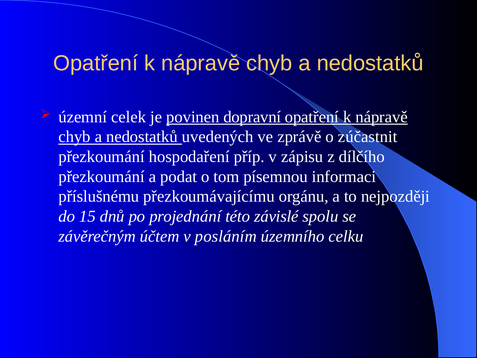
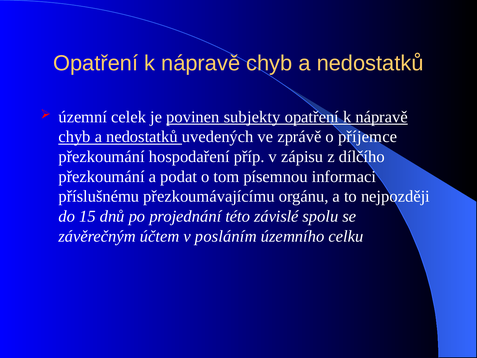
dopravní: dopravní -> subjekty
zúčastnit: zúčastnit -> příjemce
